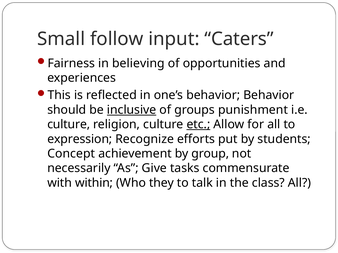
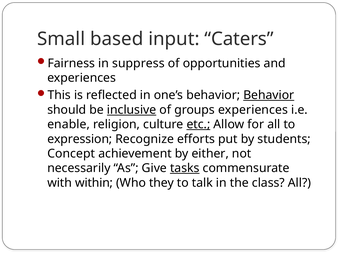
follow: follow -> based
believing: believing -> suppress
Behavior at (269, 95) underline: none -> present
groups punishment: punishment -> experiences
culture at (69, 125): culture -> enable
group: group -> either
tasks underline: none -> present
